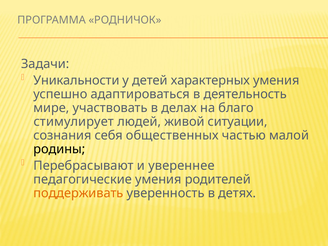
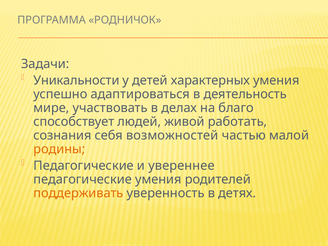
стимулирует: стимулирует -> способствует
ситуации: ситуации -> работать
общественных: общественных -> возможностей
родины colour: black -> orange
Перебрасывают at (84, 166): Перебрасывают -> Педагогические
